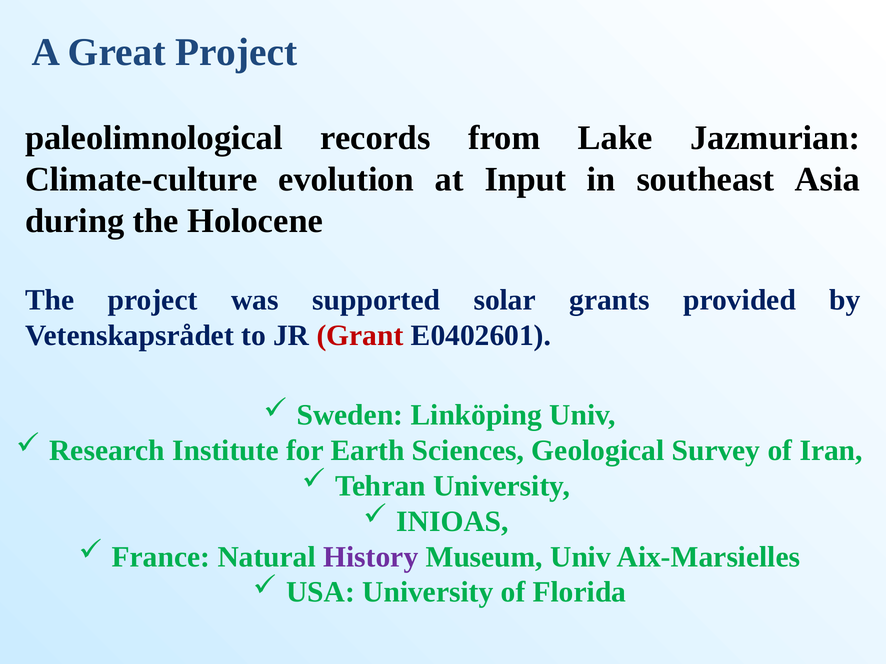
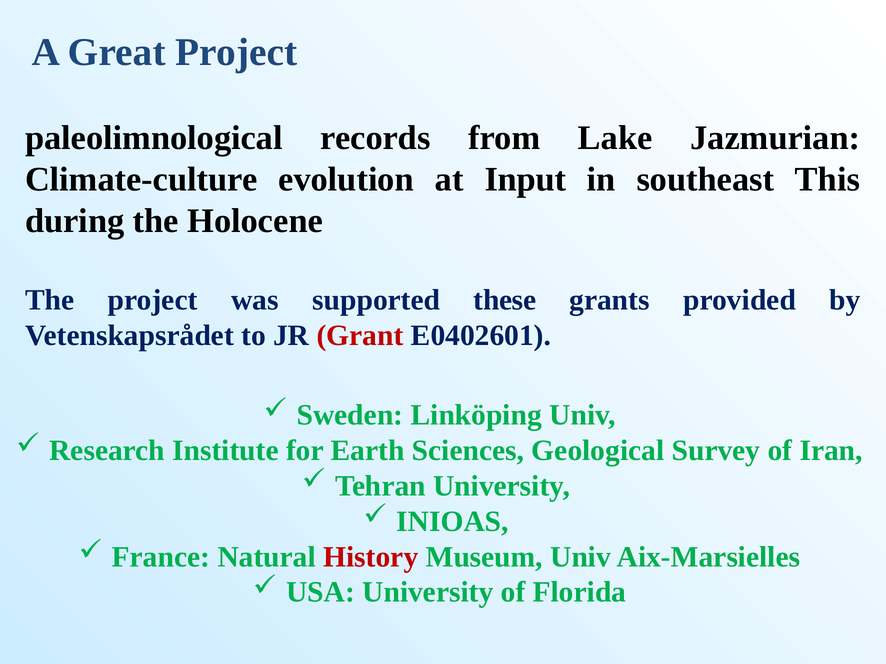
Asia: Asia -> This
solar: solar -> these
History colour: purple -> red
